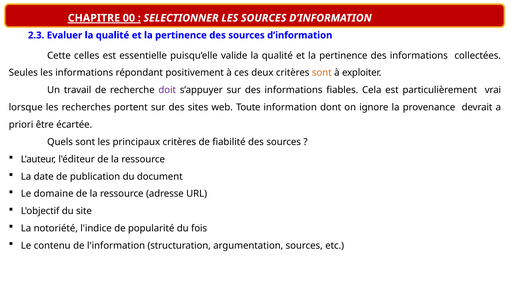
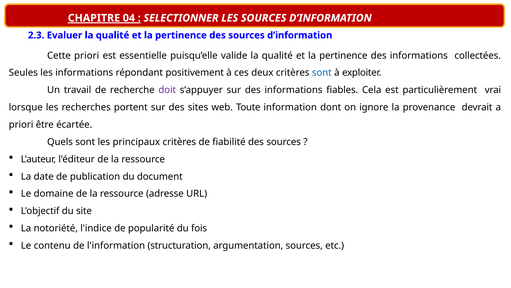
00: 00 -> 04
Cette celles: celles -> priori
sont at (322, 73) colour: orange -> blue
